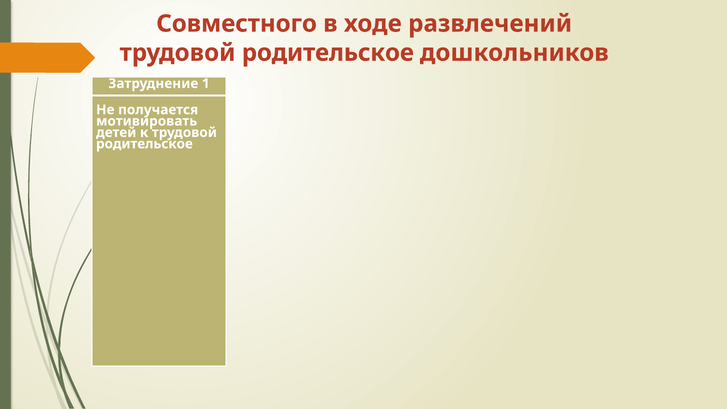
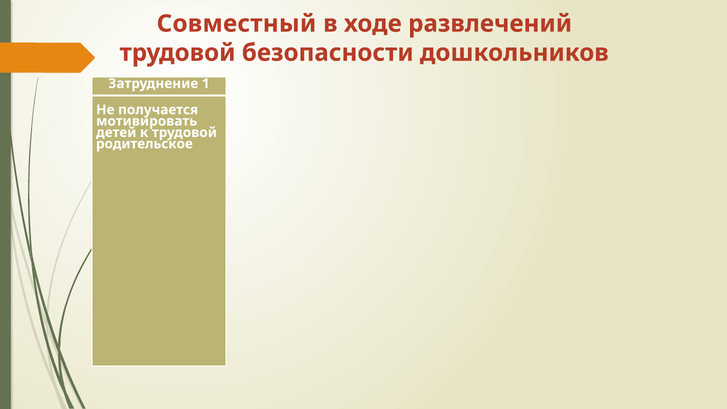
Совместного: Совместного -> Совместный
родительское at (328, 53): родительское -> безопасности
